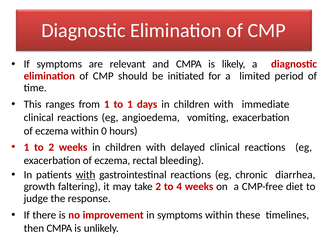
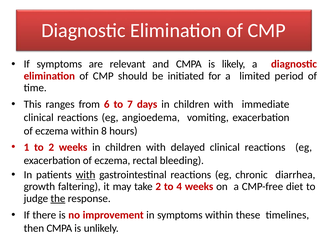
from 1: 1 -> 6
to 1: 1 -> 7
0: 0 -> 8
the underline: none -> present
